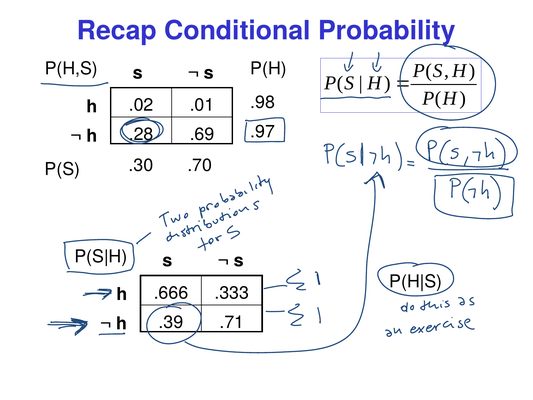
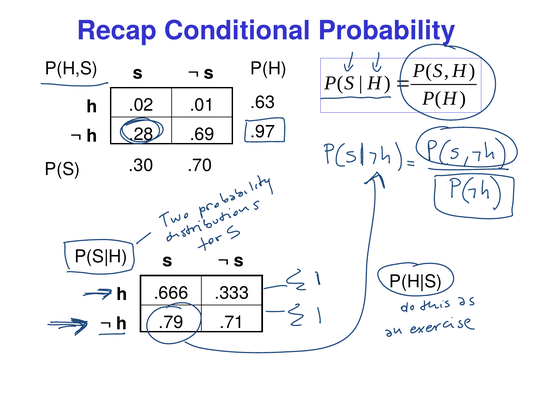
.98: .98 -> .63
.39: .39 -> .79
